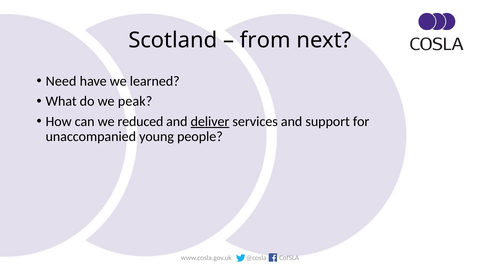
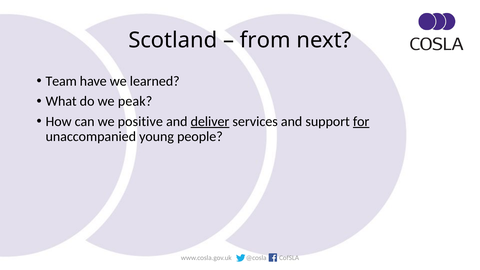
Need: Need -> Team
reduced: reduced -> positive
for underline: none -> present
